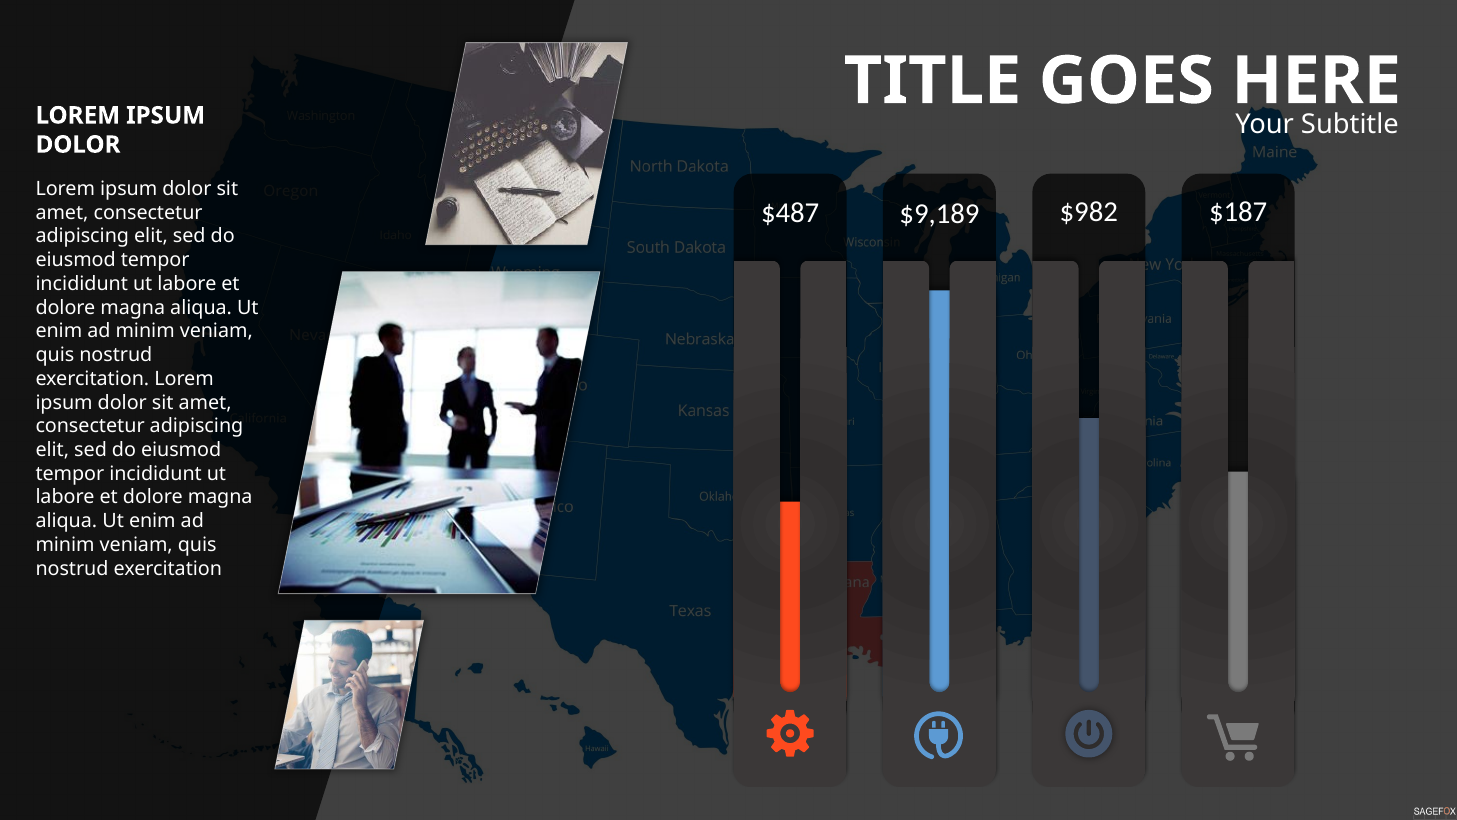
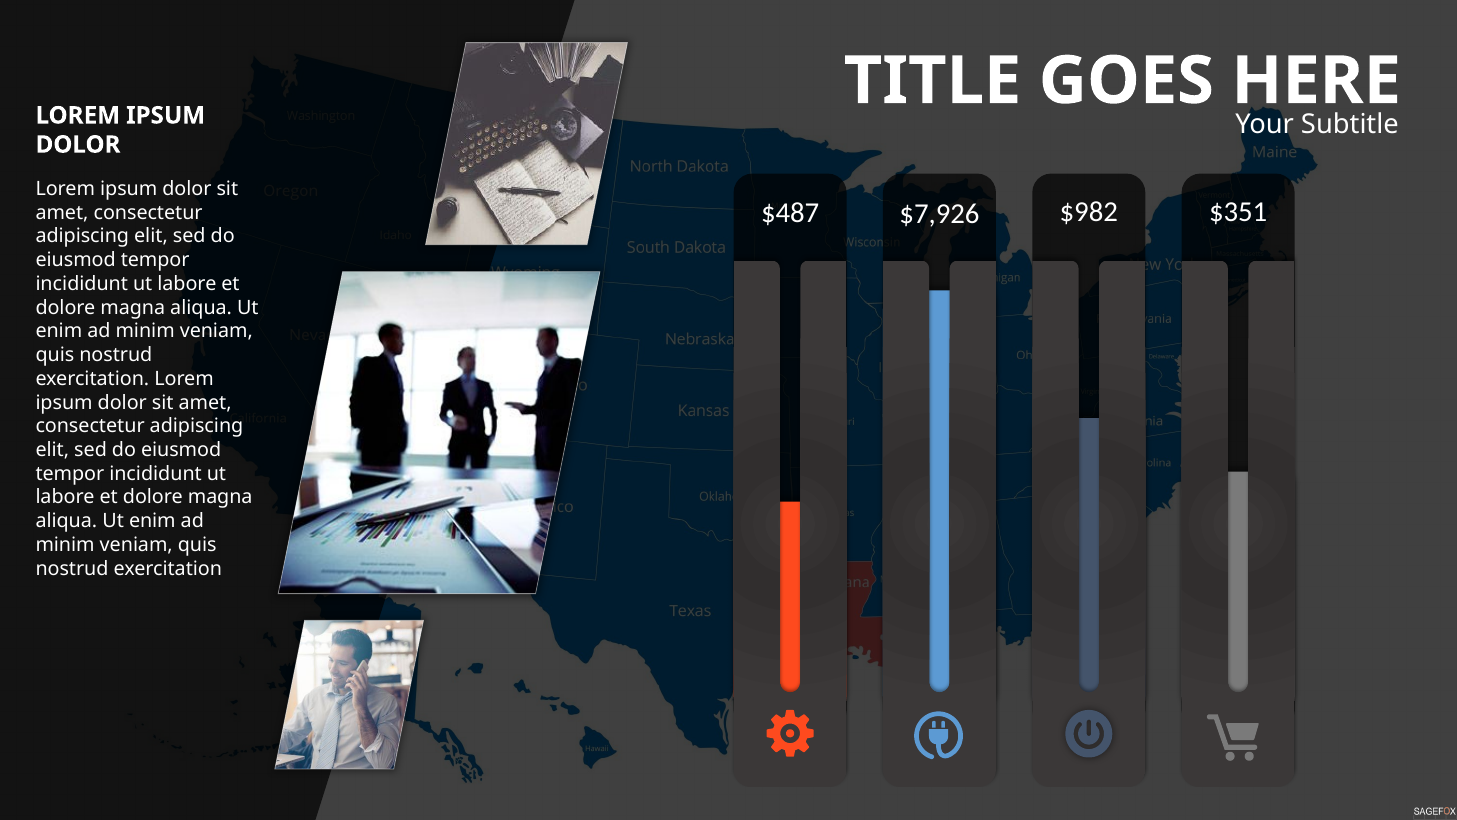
$9,189: $9,189 -> $7,926
$187: $187 -> $351
